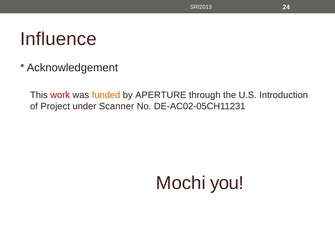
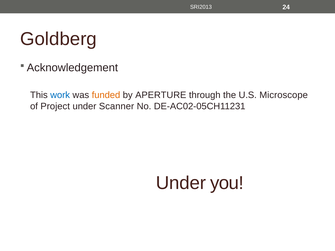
Influence: Influence -> Goldberg
work colour: red -> blue
Introduction: Introduction -> Microscope
Mochi at (181, 183): Mochi -> Under
